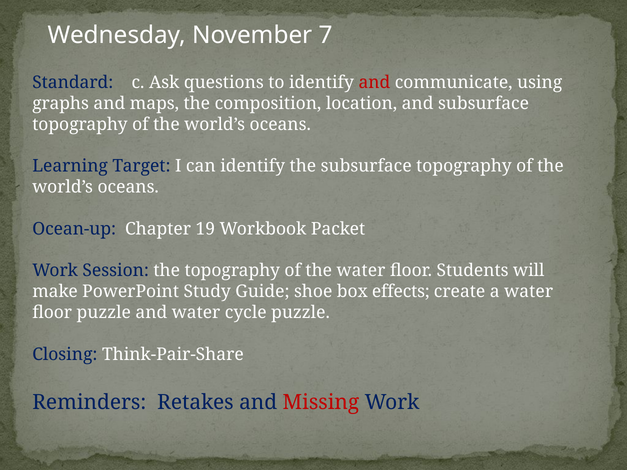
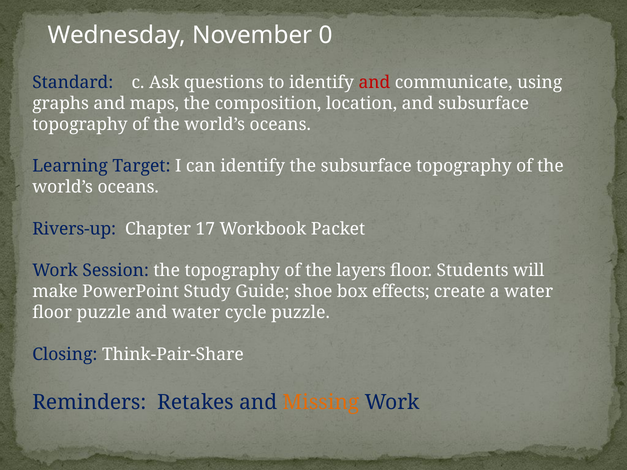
7: 7 -> 0
Ocean-up: Ocean-up -> Rivers-up
19: 19 -> 17
the water: water -> layers
Missing colour: red -> orange
